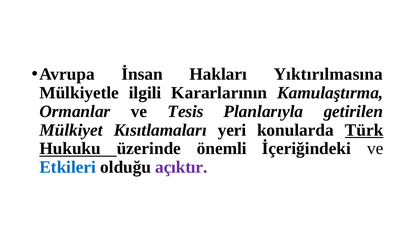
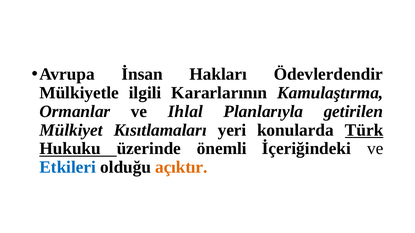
Yıktırılmasına: Yıktırılmasına -> Ödevlerdendir
Tesis: Tesis -> Ihlal
açıktır colour: purple -> orange
